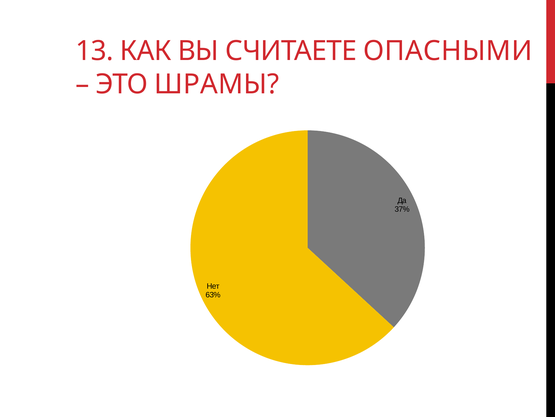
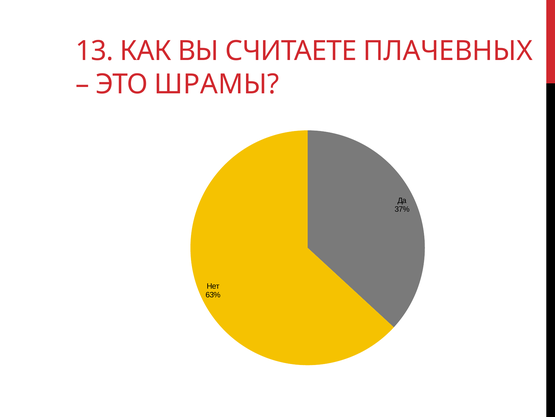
ОПАСНЫМИ: ОПАСНЫМИ -> ПЛАЧЕВНЫХ
